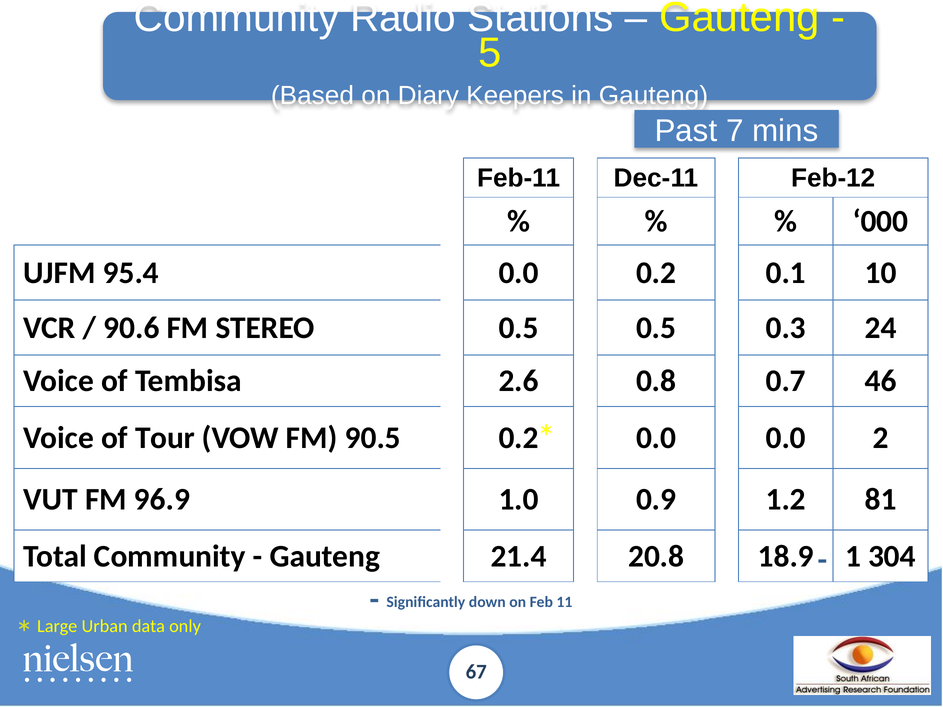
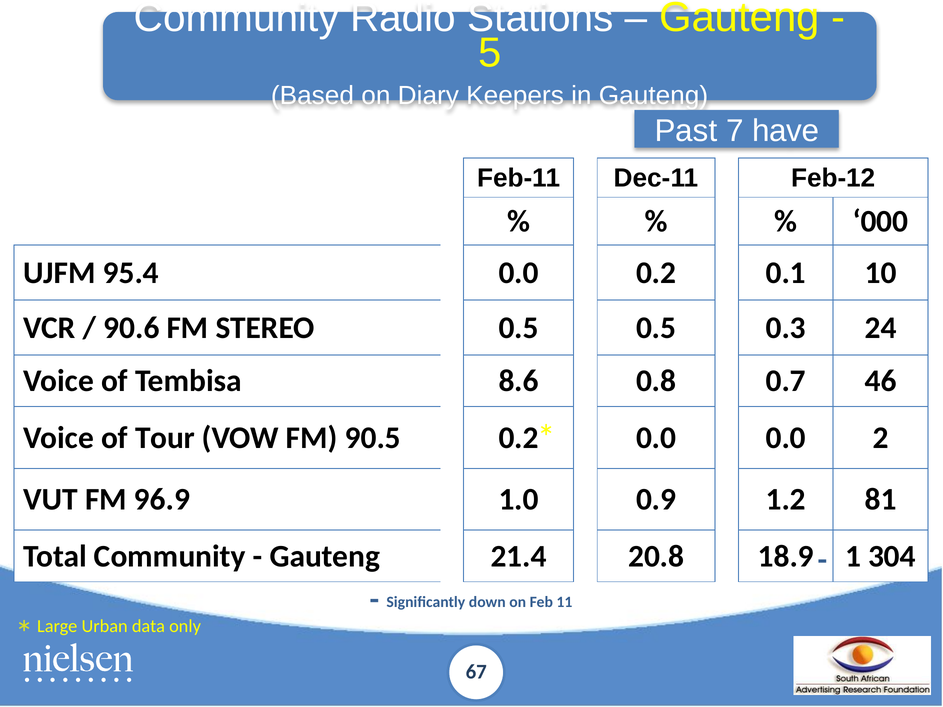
mins: mins -> have
2.6: 2.6 -> 8.6
